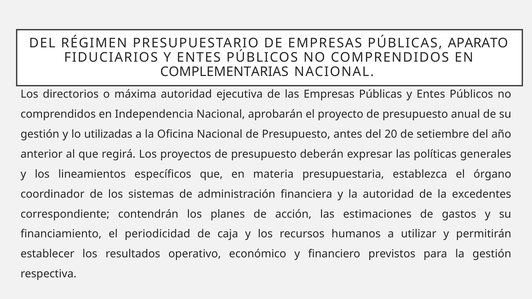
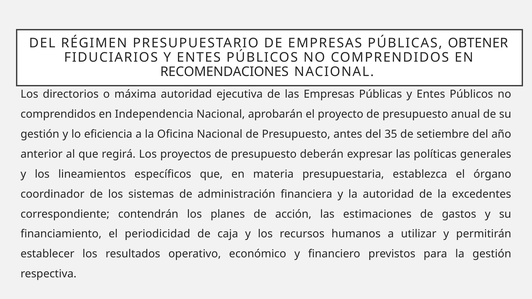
APARATO: APARATO -> OBTENER
COMPLEMENTARIAS: COMPLEMENTARIAS -> RECOMENDACIONES
utilizadas: utilizadas -> eficiencia
20: 20 -> 35
